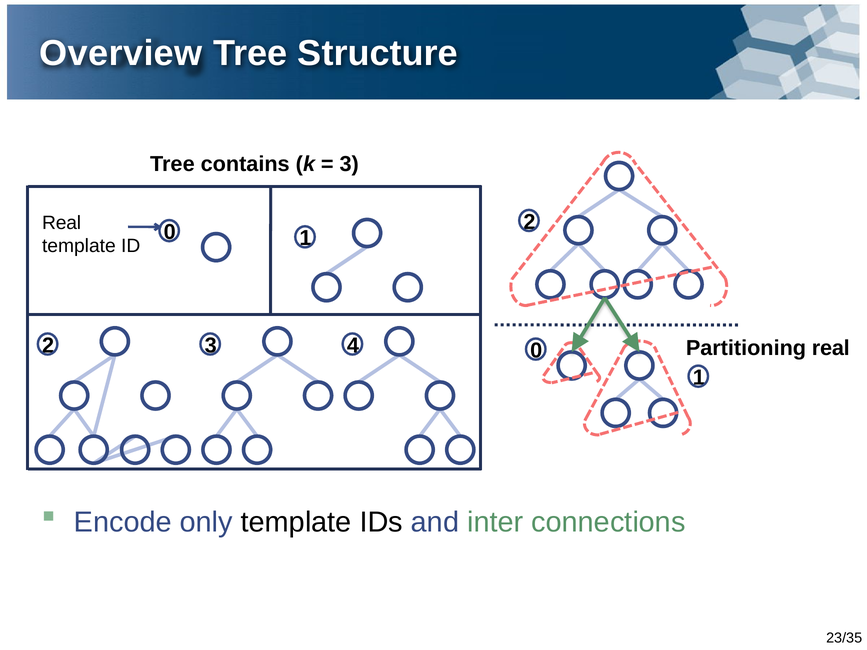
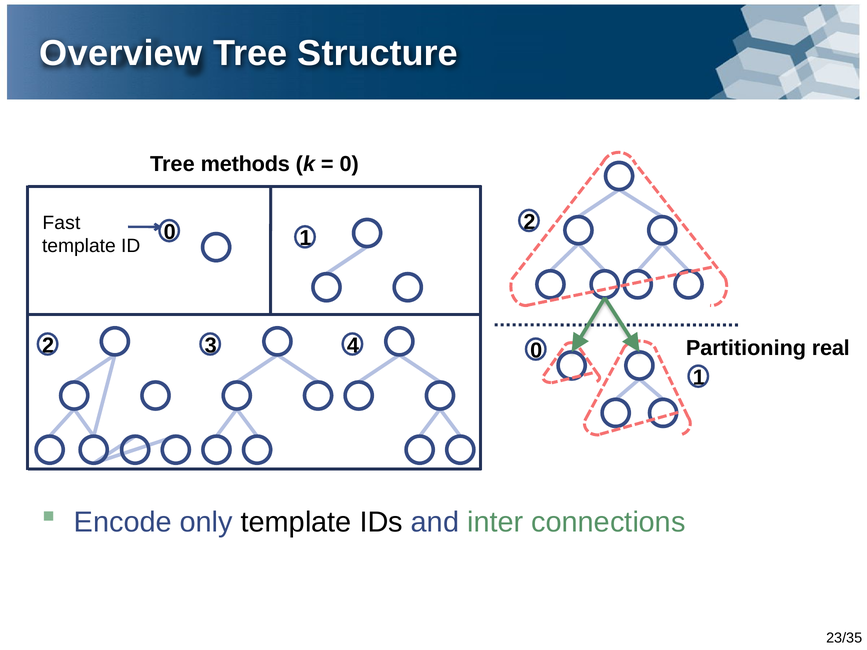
contains: contains -> methods
3 at (349, 164): 3 -> 0
Real at (62, 223): Real -> Fast
